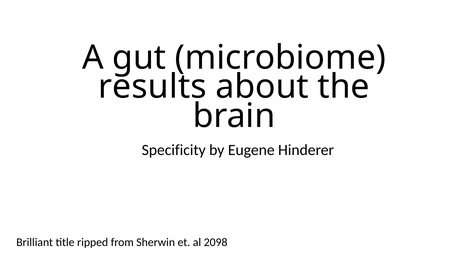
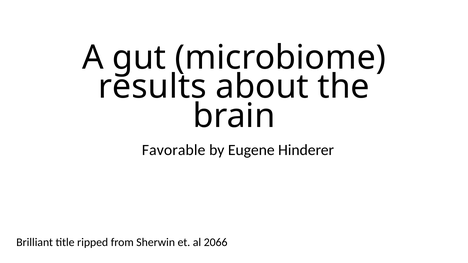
Specificity: Specificity -> Favorable
2098: 2098 -> 2066
